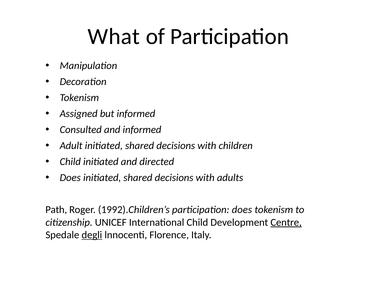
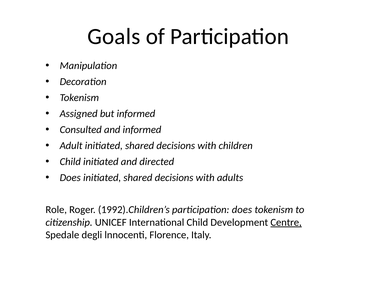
What: What -> Goals
Path: Path -> Role
degli underline: present -> none
